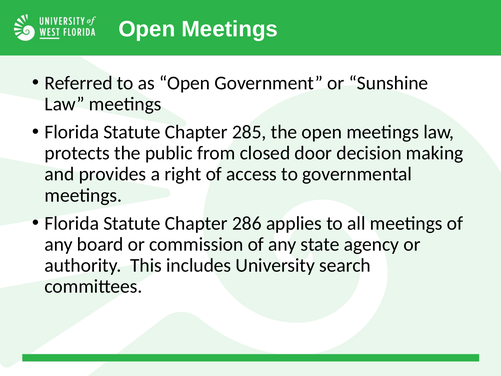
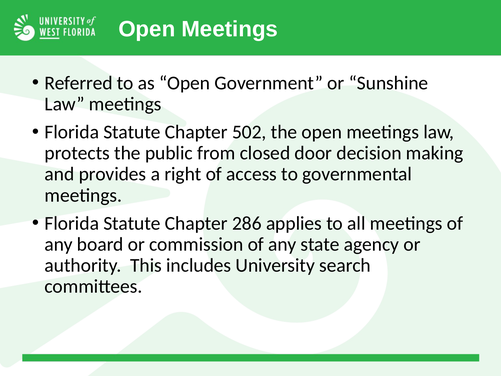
285: 285 -> 502
